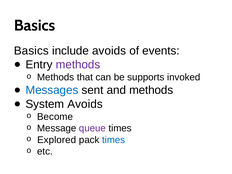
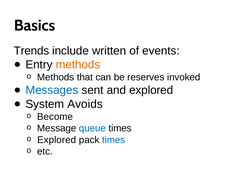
Basics at (31, 51): Basics -> Trends
include avoids: avoids -> written
methods at (78, 65) colour: purple -> orange
supports: supports -> reserves
and methods: methods -> explored
queue colour: purple -> blue
